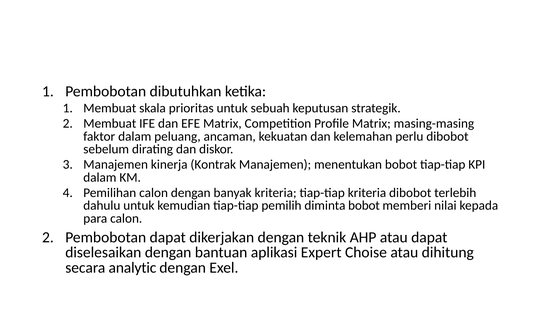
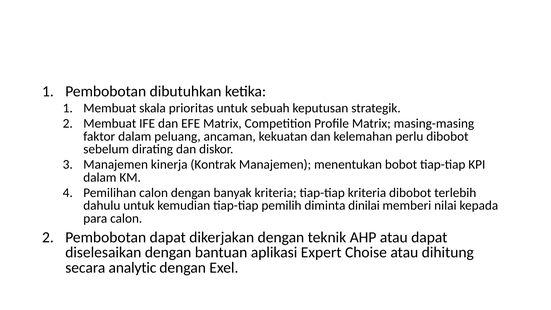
diminta bobot: bobot -> dinilai
